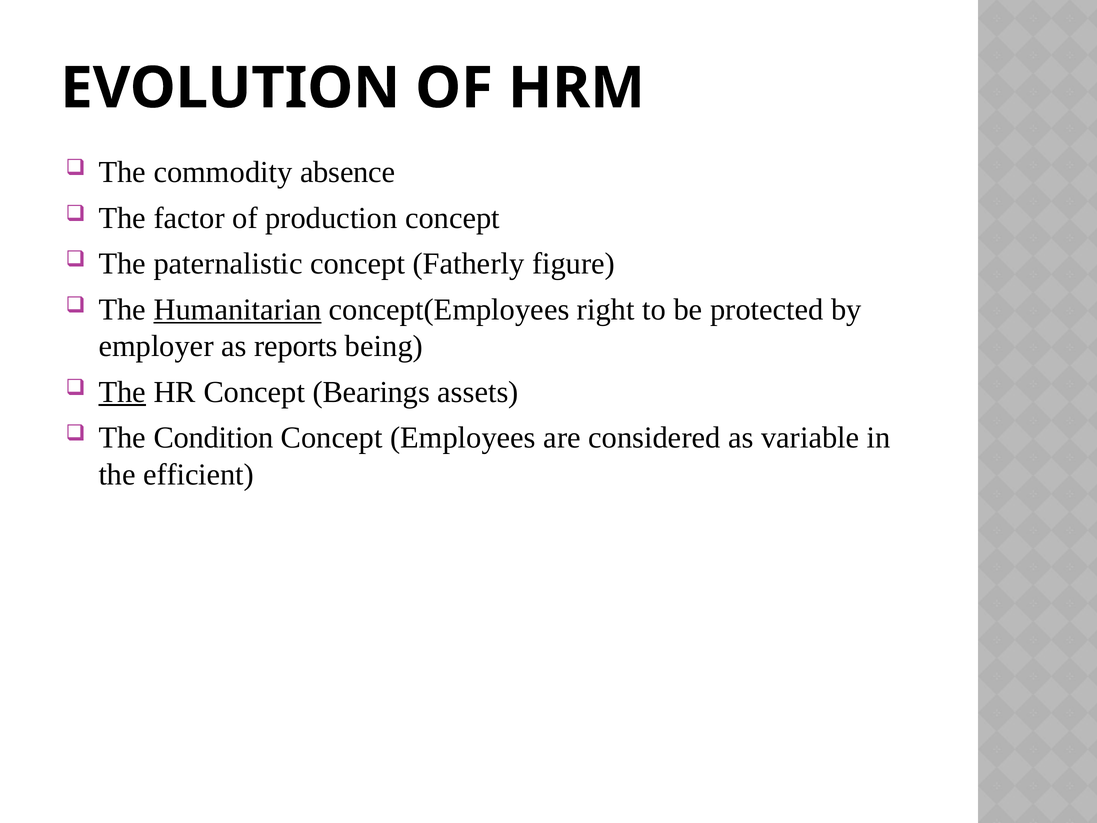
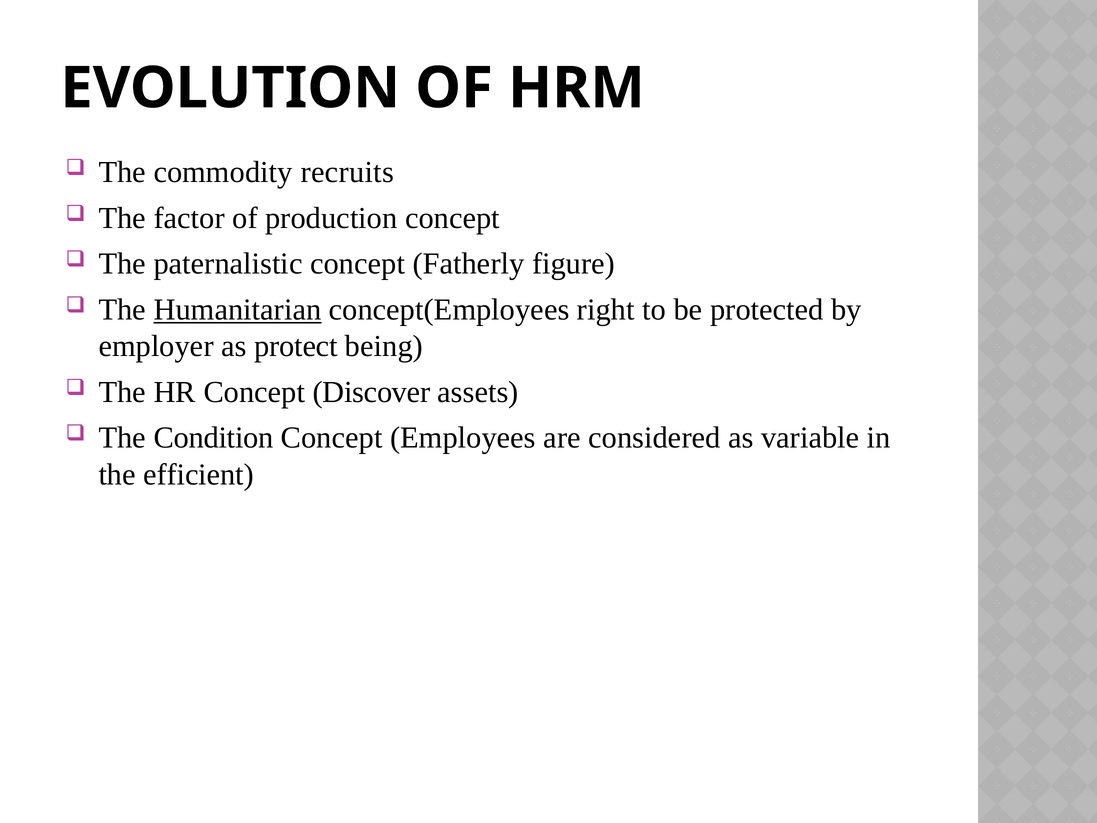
absence: absence -> recruits
reports: reports -> protect
The at (122, 392) underline: present -> none
Bearings: Bearings -> Discover
